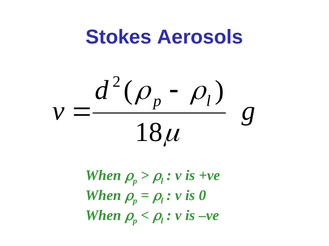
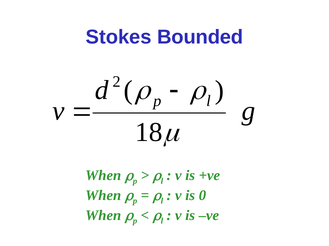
Aerosols: Aerosols -> Bounded
